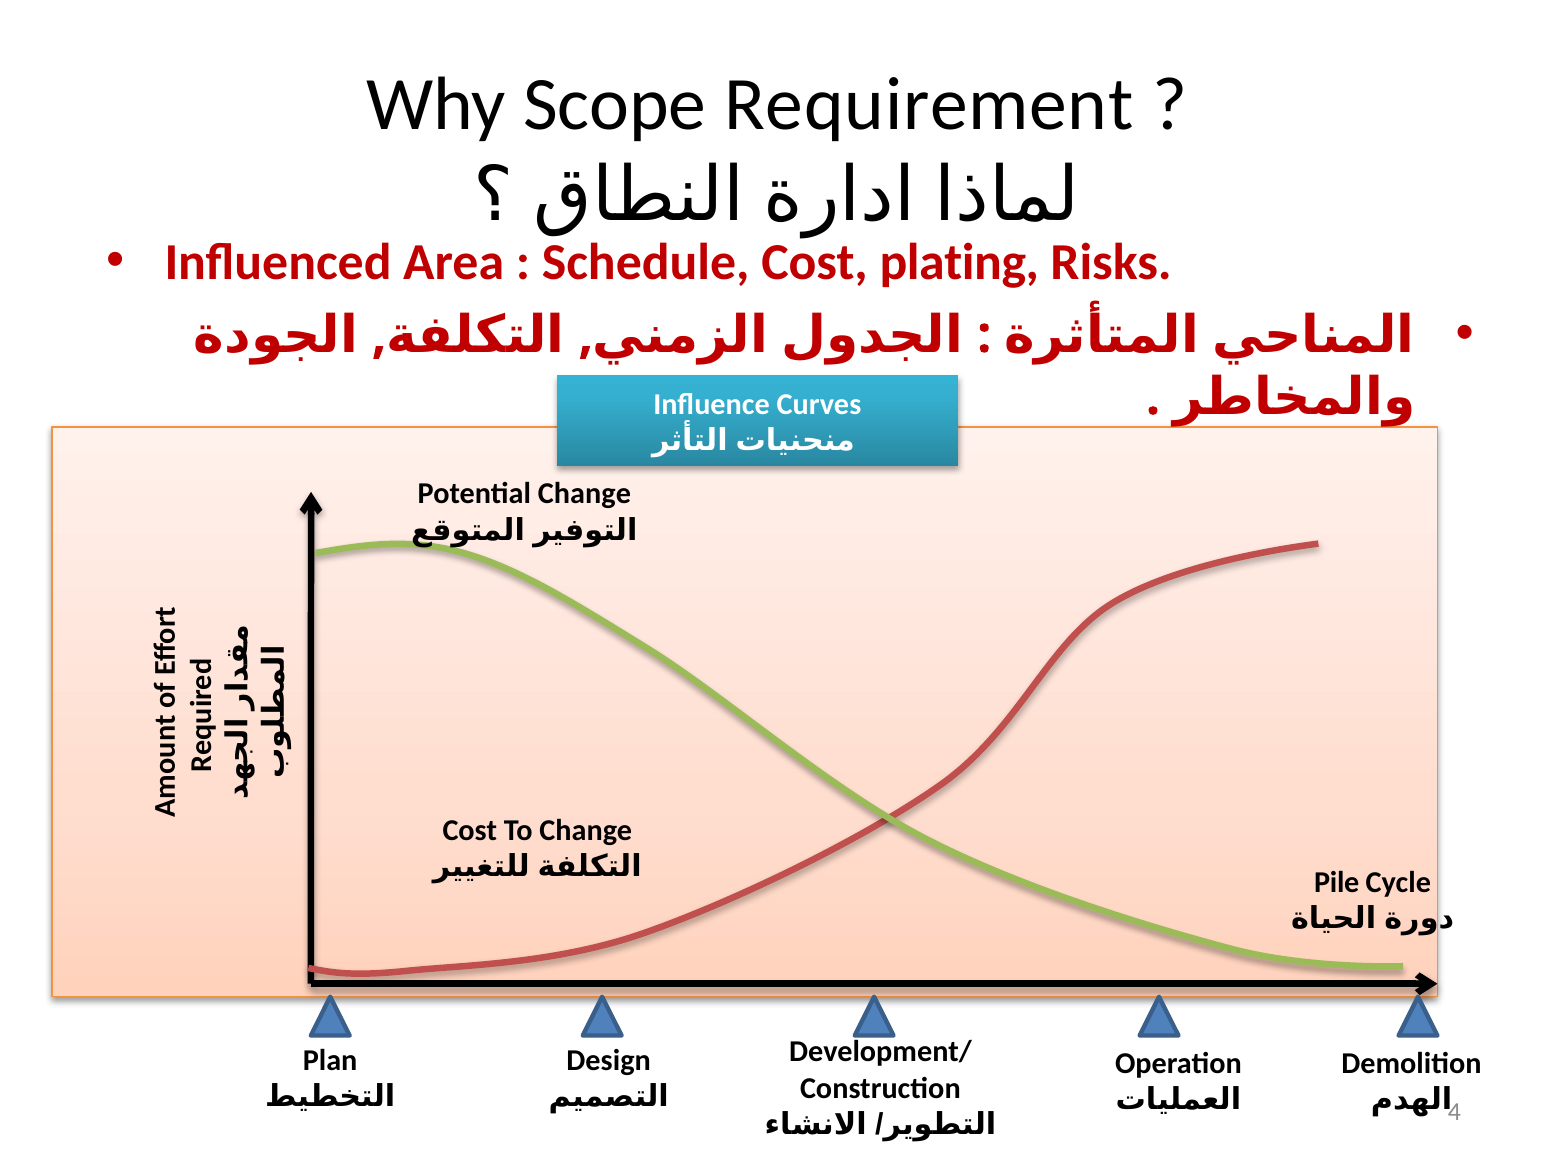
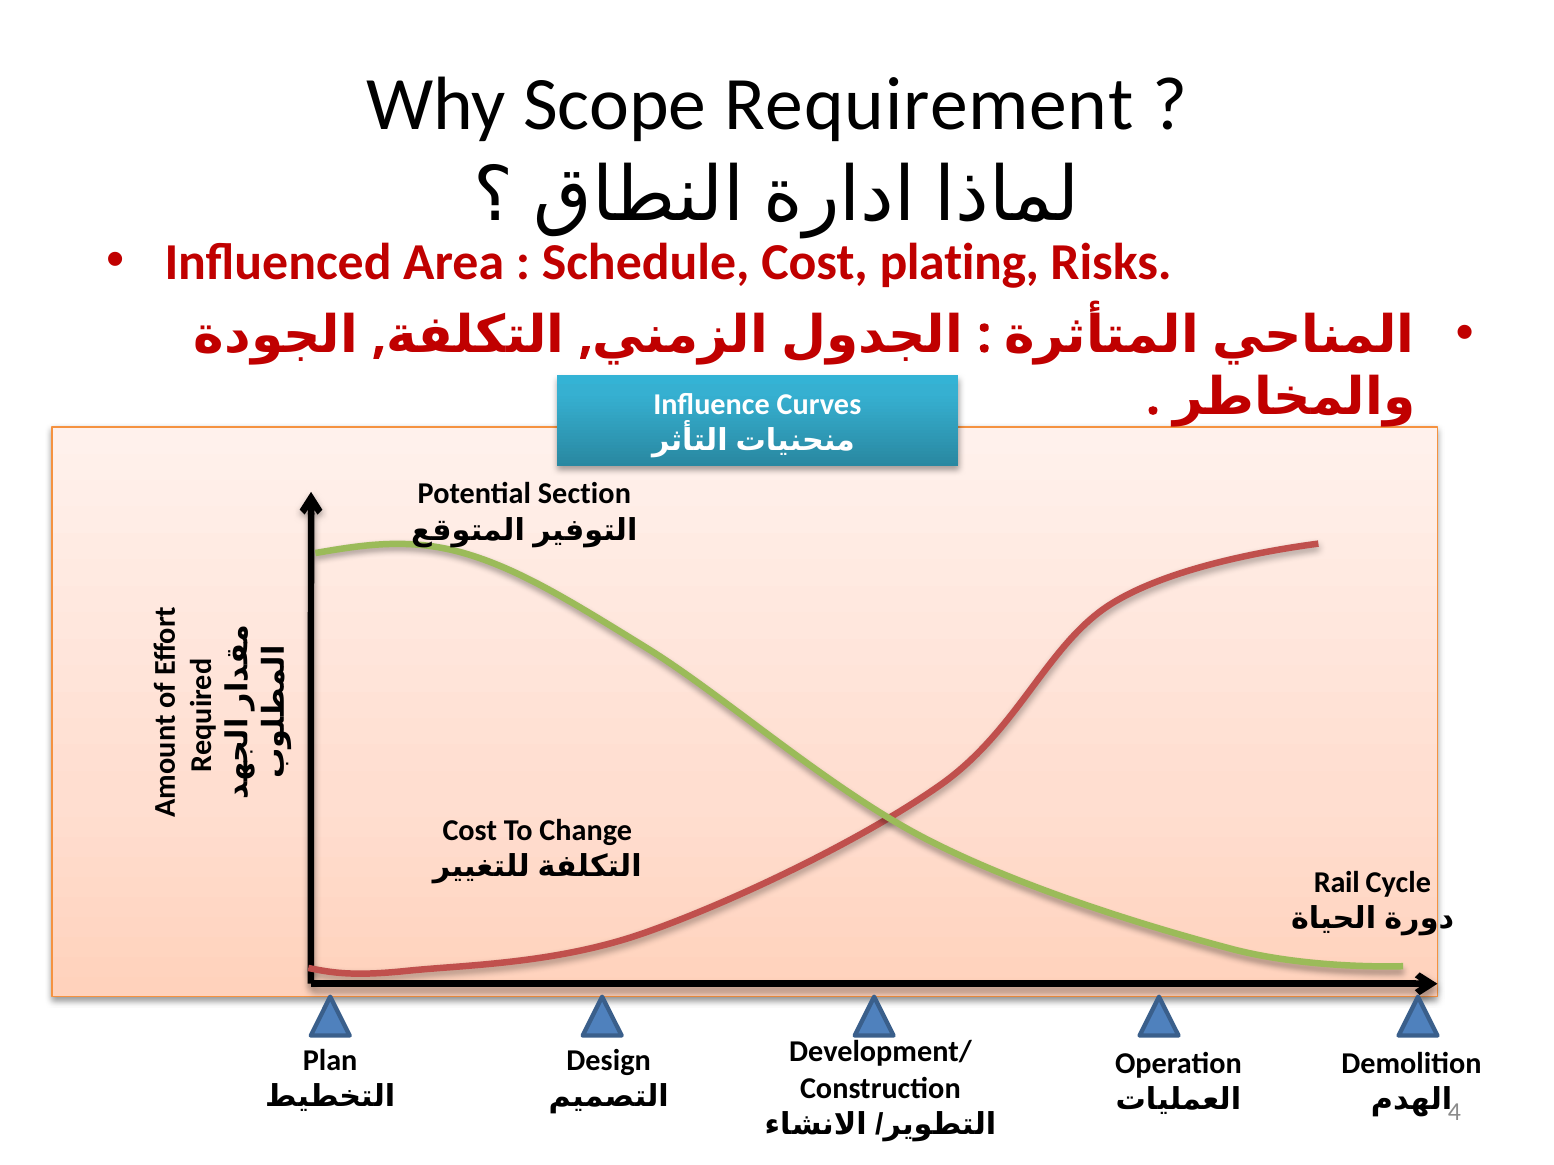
Potential Change: Change -> Section
Pile: Pile -> Rail
